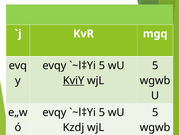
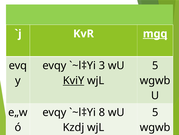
mgq underline: none -> present
5 at (102, 65): 5 -> 3
5 at (102, 112): 5 -> 8
